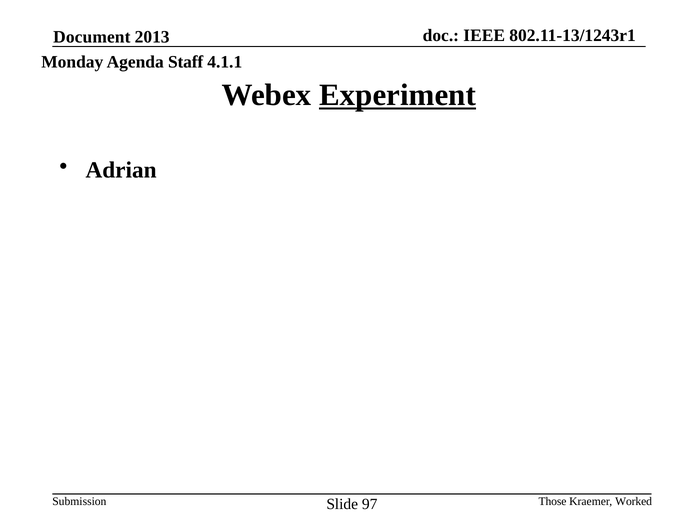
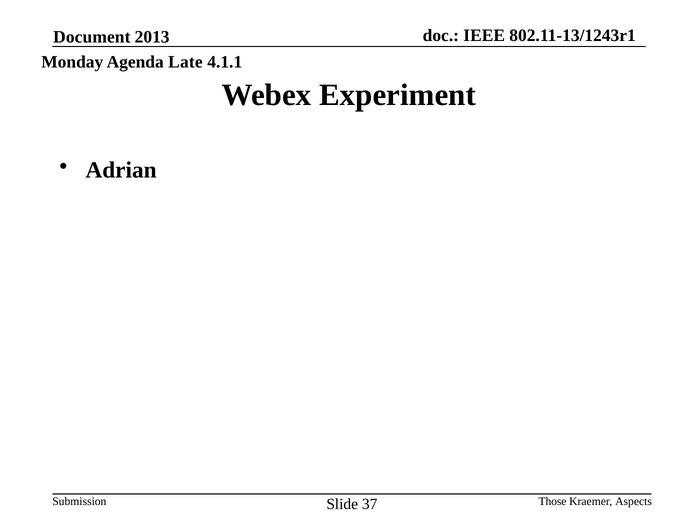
Staff: Staff -> Late
Experiment underline: present -> none
Worked: Worked -> Aspects
97: 97 -> 37
